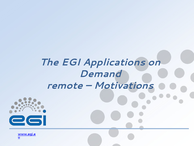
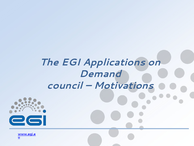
remote: remote -> council
